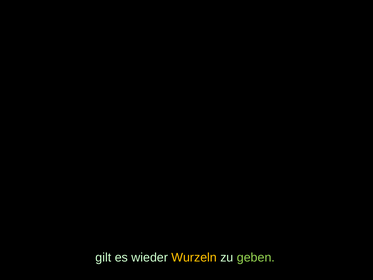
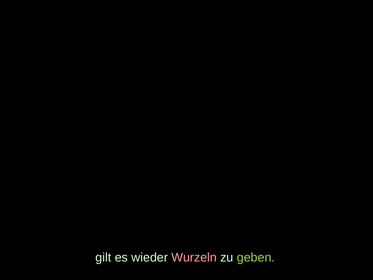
Wurzeln colour: yellow -> pink
